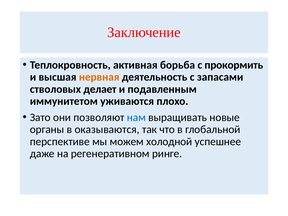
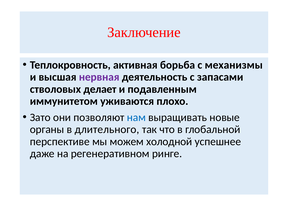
прокормить: прокормить -> механизмы
нервная colour: orange -> purple
оказываются: оказываются -> длительного
